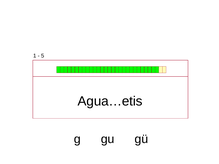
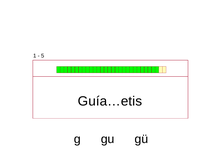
Agua…etis: Agua…etis -> Guía…etis
